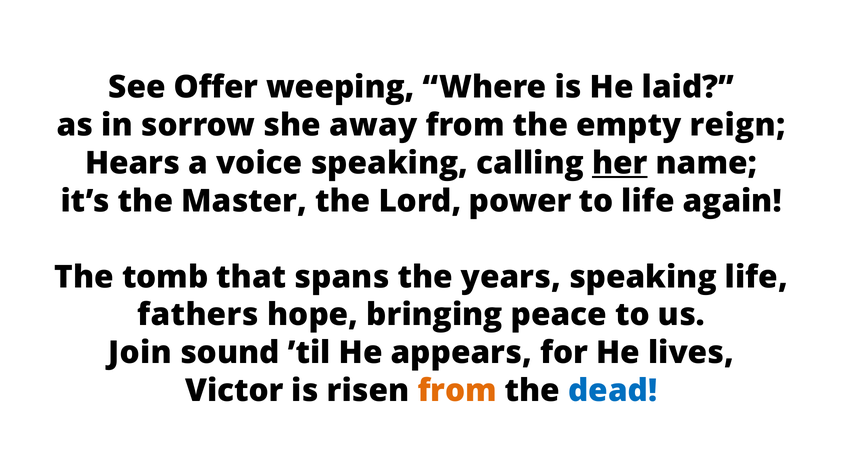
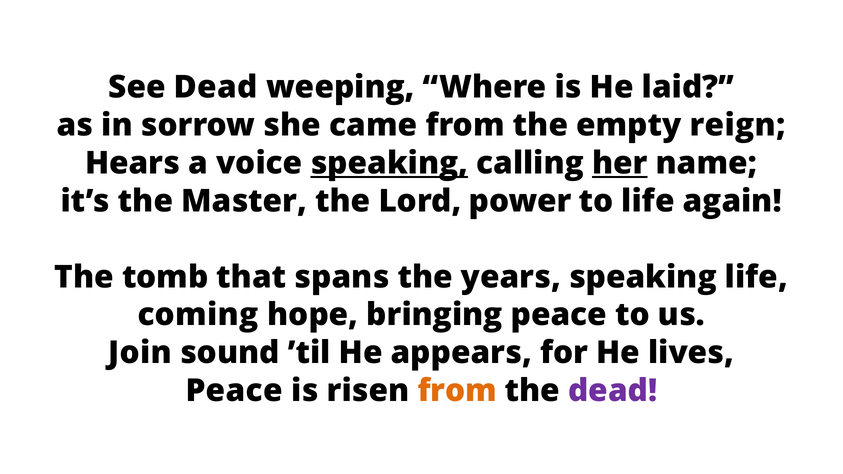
See Offer: Offer -> Dead
away: away -> came
speaking at (389, 163) underline: none -> present
fathers: fathers -> coming
Victor at (234, 391): Victor -> Peace
dead at (613, 391) colour: blue -> purple
